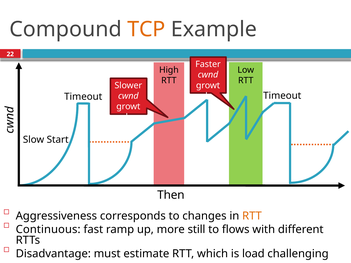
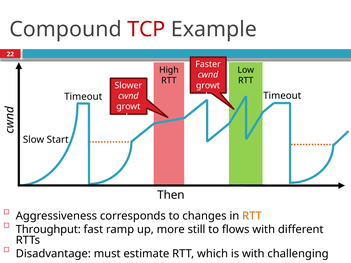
TCP colour: orange -> red
Continuous: Continuous -> Throughput
is load: load -> with
